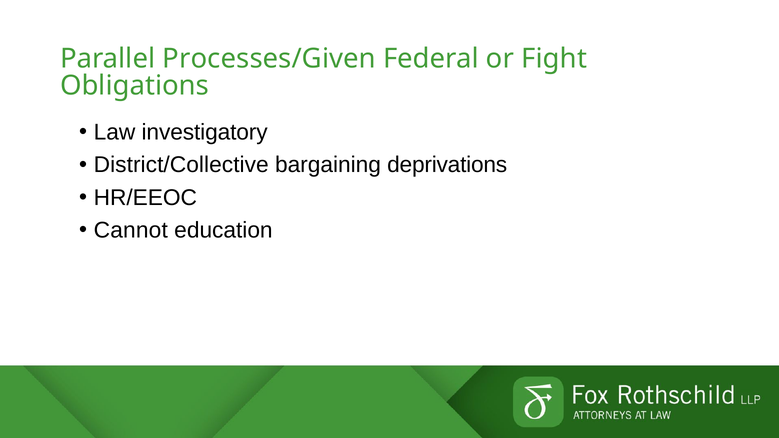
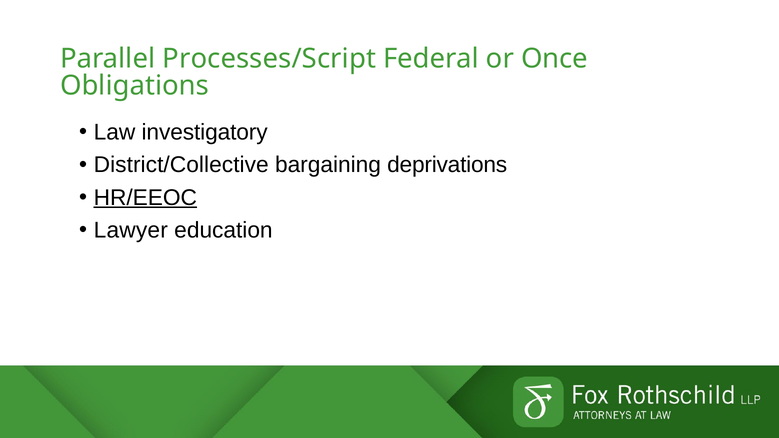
Processes/Given: Processes/Given -> Processes/Script
Fight: Fight -> Once
HR/EEOC underline: none -> present
Cannot: Cannot -> Lawyer
